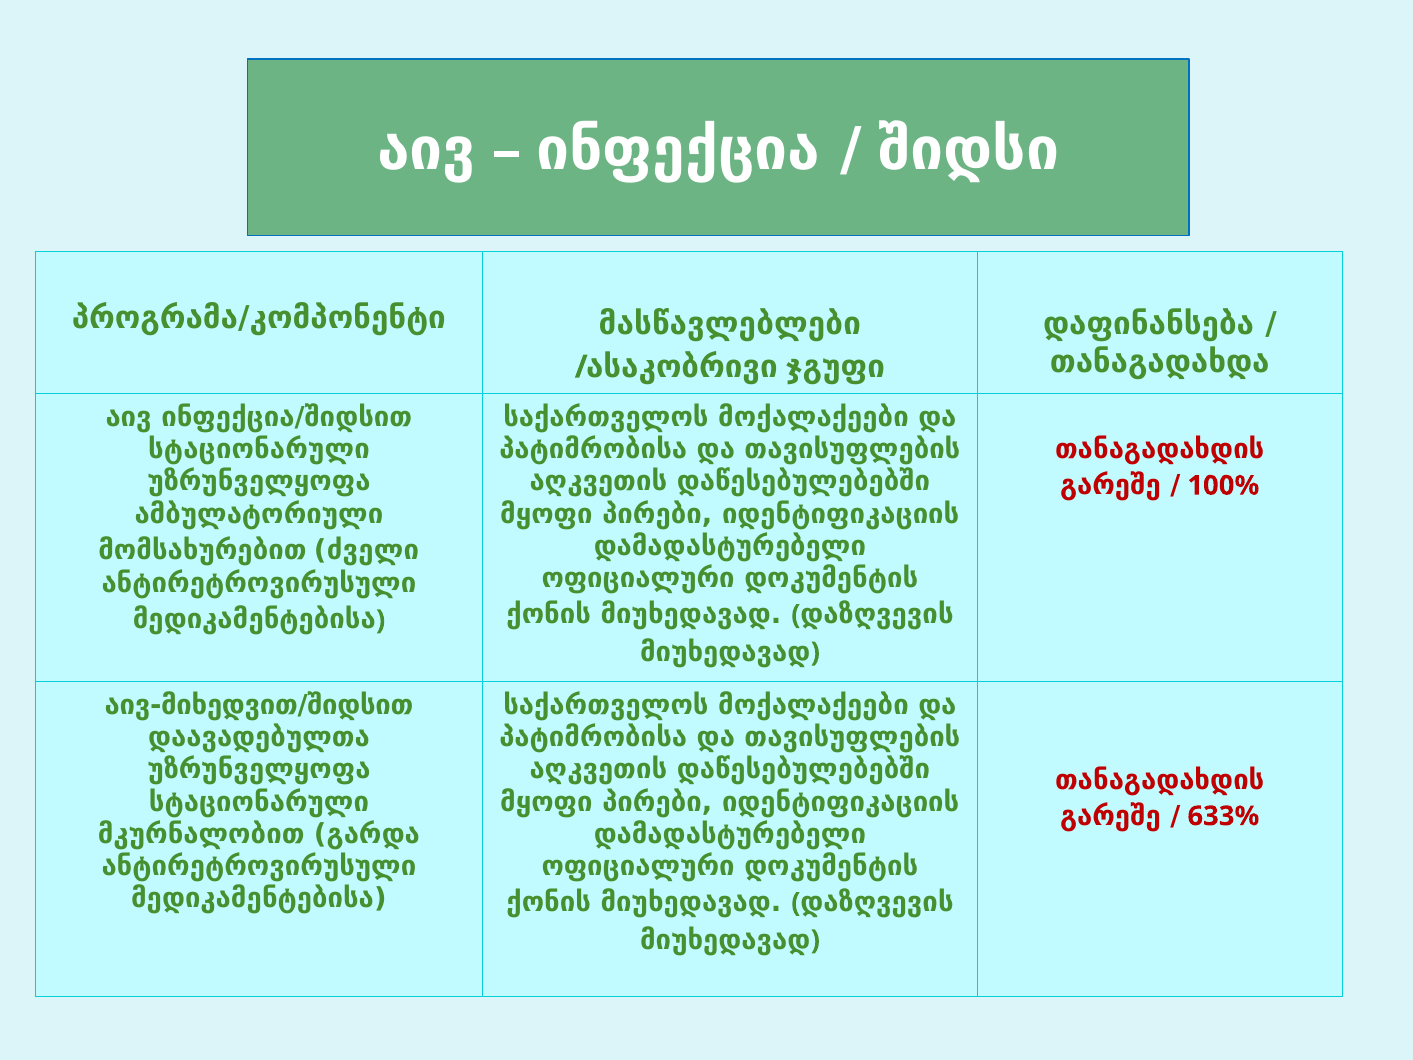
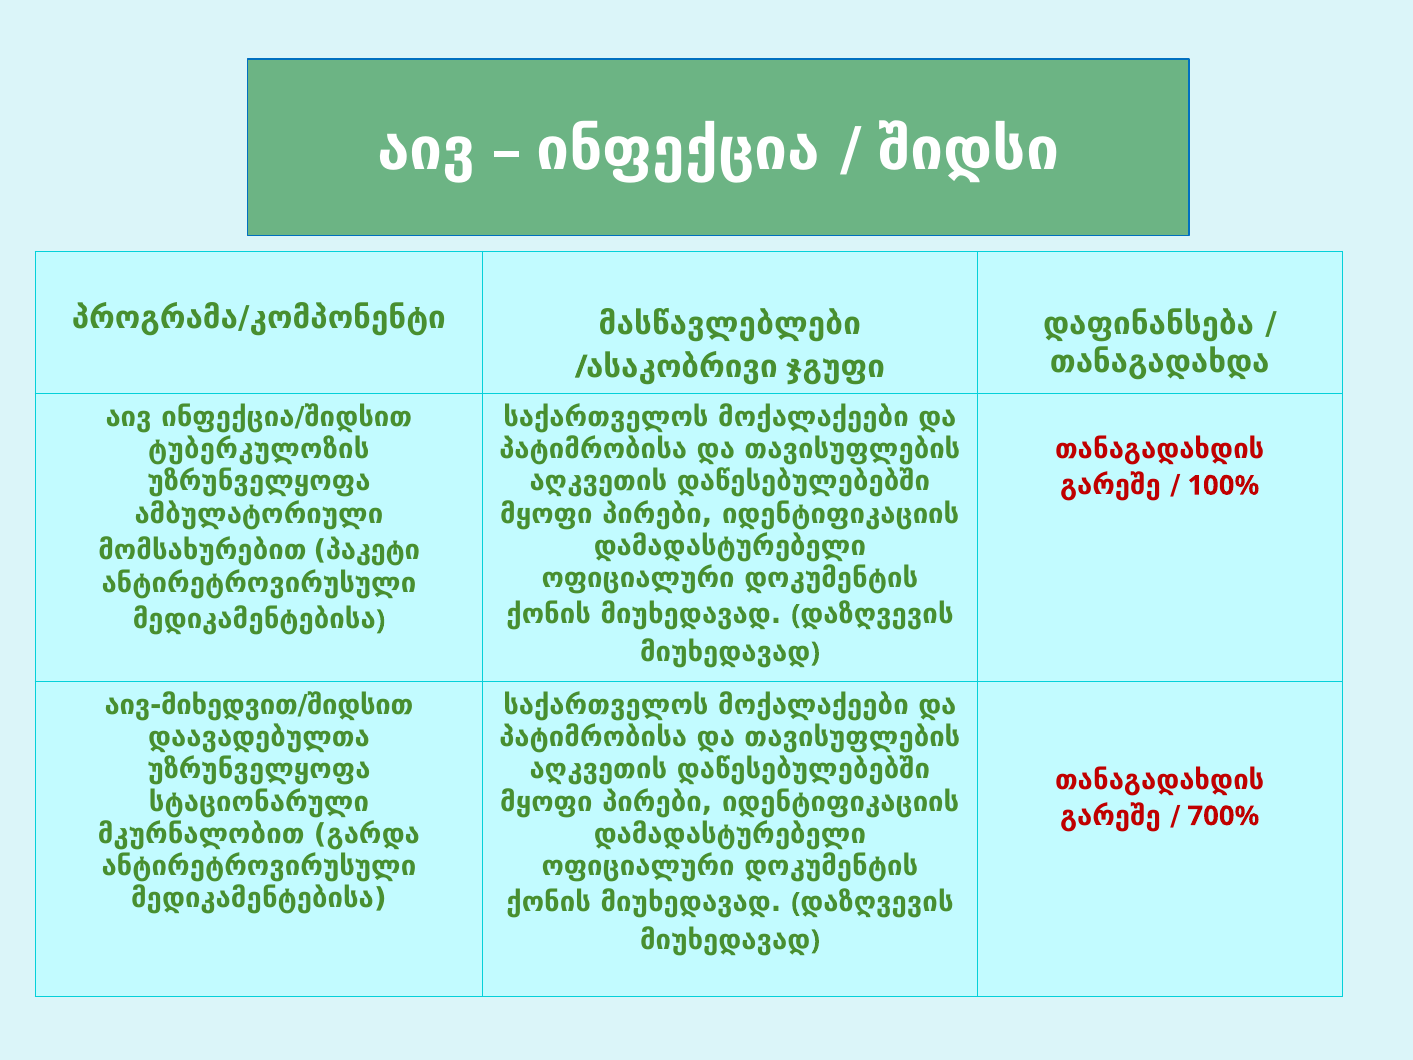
სტაციონარული at (259, 449): სტაციონარული -> ტუბერკულოზის
ძველი: ძველი -> პაკეტი
633%: 633% -> 700%
